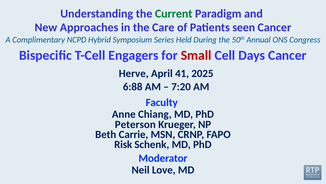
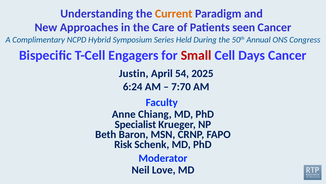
Current colour: green -> orange
Herve: Herve -> Justin
41: 41 -> 54
6:88: 6:88 -> 6:24
7:20: 7:20 -> 7:70
Peterson: Peterson -> Specialist
Carrie: Carrie -> Baron
